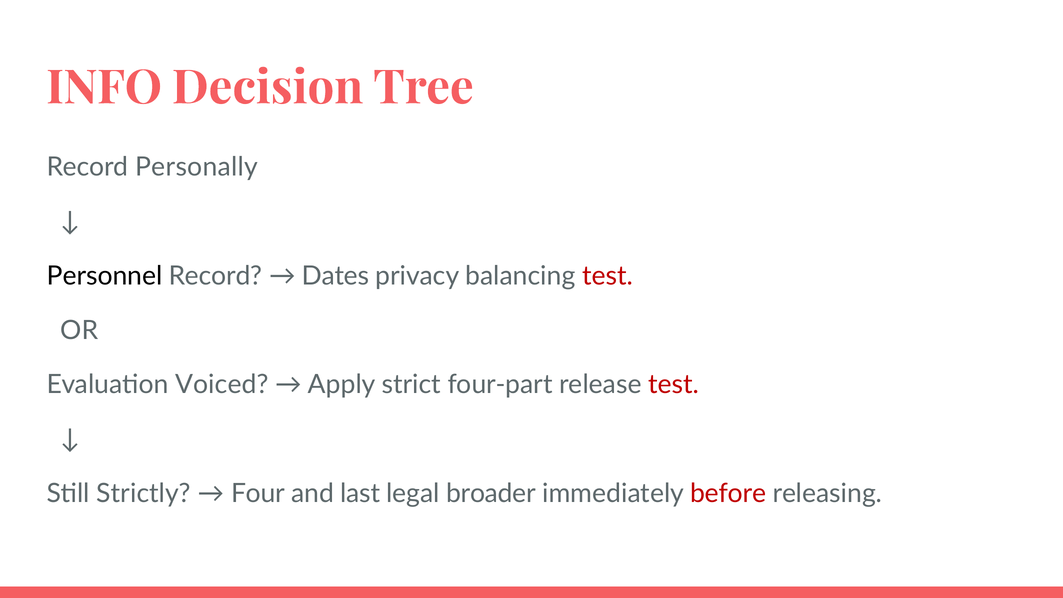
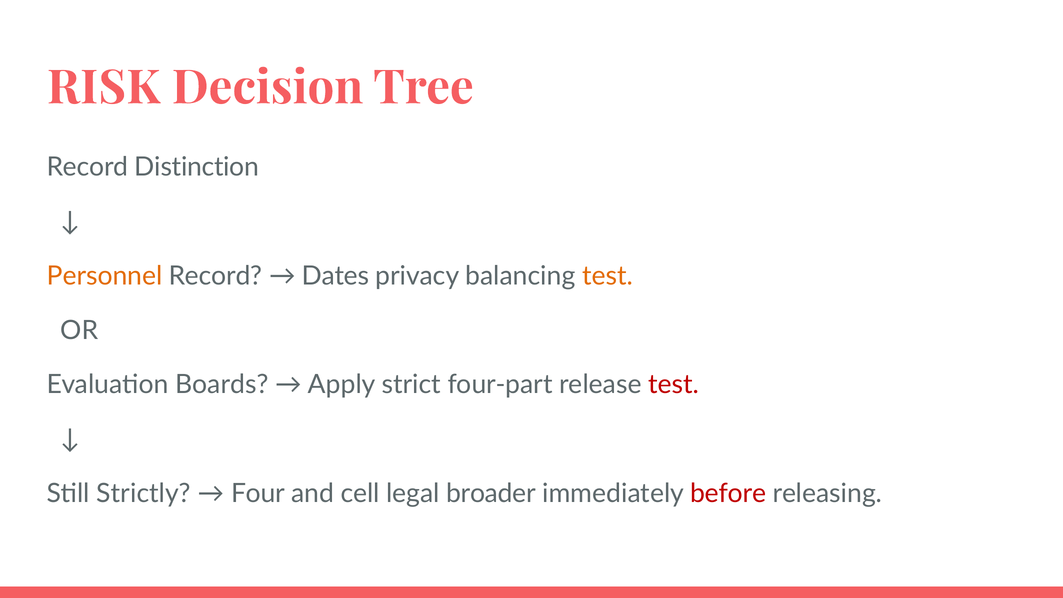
INFO: INFO -> RISK
Personally: Personally -> Distinction
Personnel colour: black -> orange
test at (607, 276) colour: red -> orange
Voiced: Voiced -> Boards
last: last -> cell
